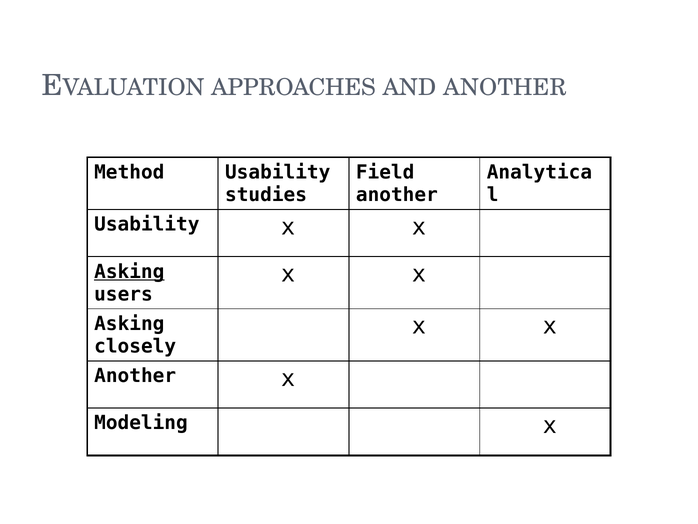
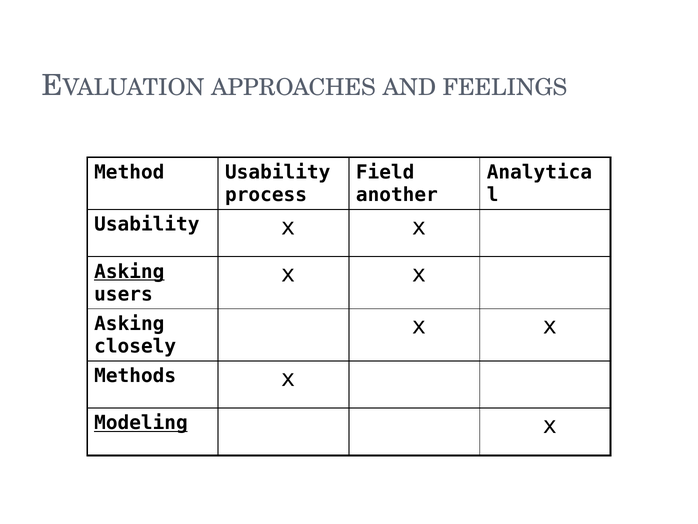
AND ANOTHER: ANOTHER -> FEELINGS
studies: studies -> process
Another at (135, 376): Another -> Methods
Modeling underline: none -> present
